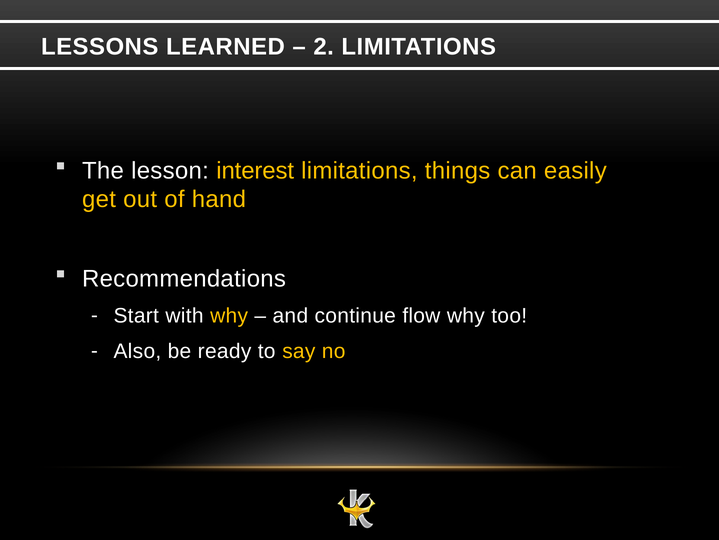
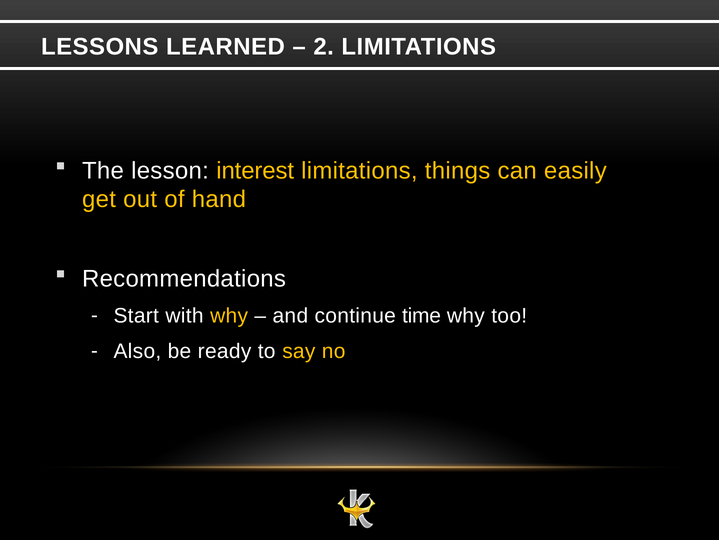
flow: flow -> time
